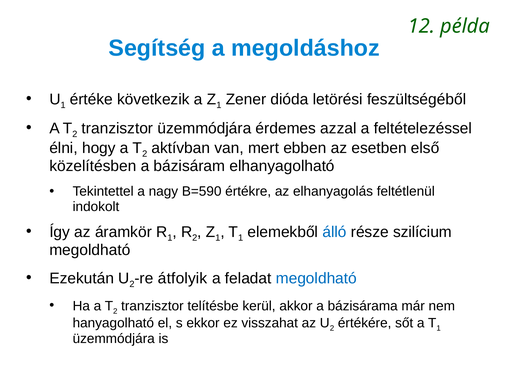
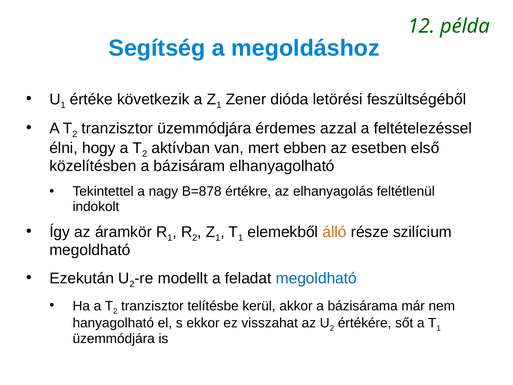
B=590: B=590 -> B=878
álló colour: blue -> orange
átfolyik: átfolyik -> modellt
